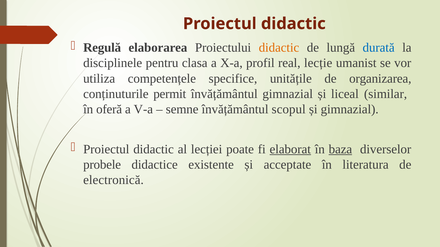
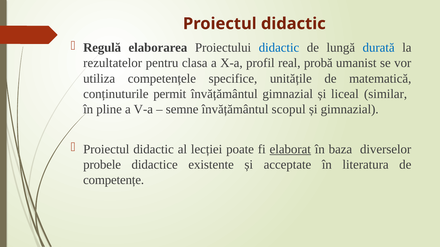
didactic at (279, 48) colour: orange -> blue
disciplinele: disciplinele -> rezultatelor
lecție: lecție -> probă
organizarea: organizarea -> matematică
oferă: oferă -> pline
baza underline: present -> none
electronică: electronică -> competențe
